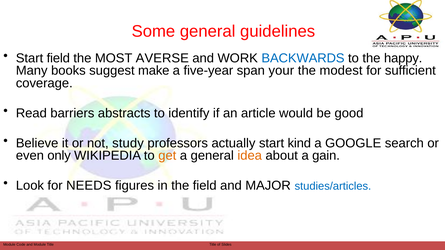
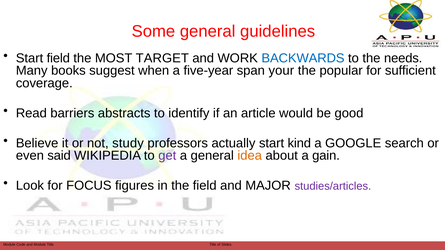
AVERSE: AVERSE -> TARGET
happy: happy -> needs
make: make -> when
modest: modest -> popular
only: only -> said
get colour: orange -> purple
NEEDS: NEEDS -> FOCUS
studies/articles colour: blue -> purple
